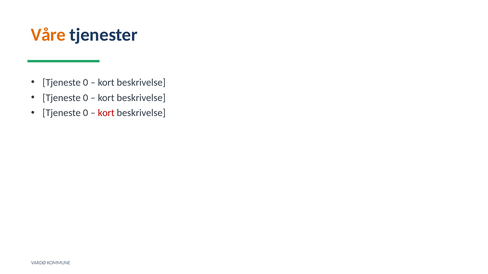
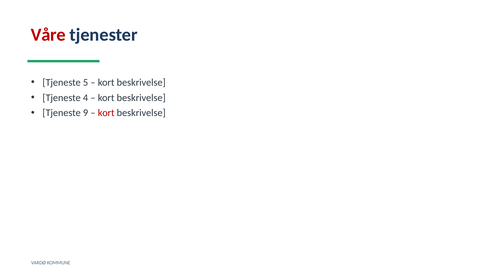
Våre colour: orange -> red
0 at (86, 83): 0 -> 5
0 at (86, 98): 0 -> 4
0 at (86, 113): 0 -> 9
